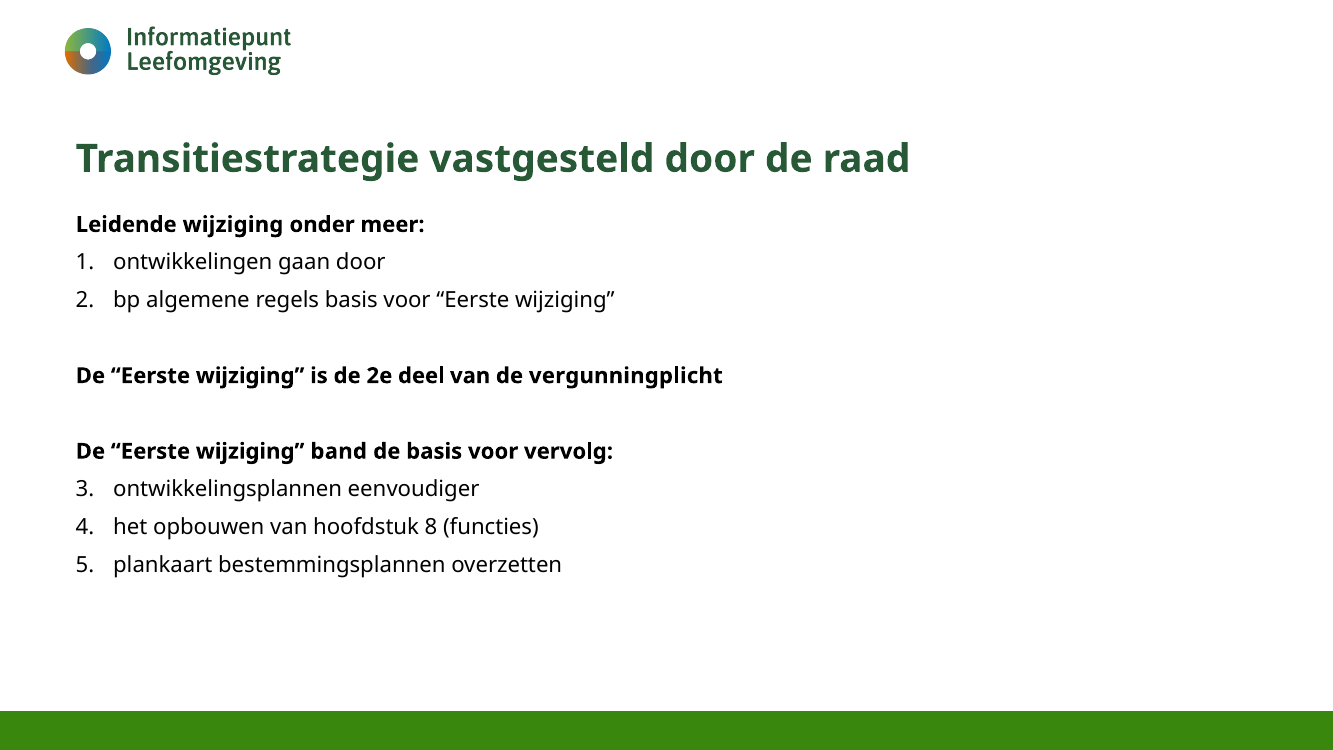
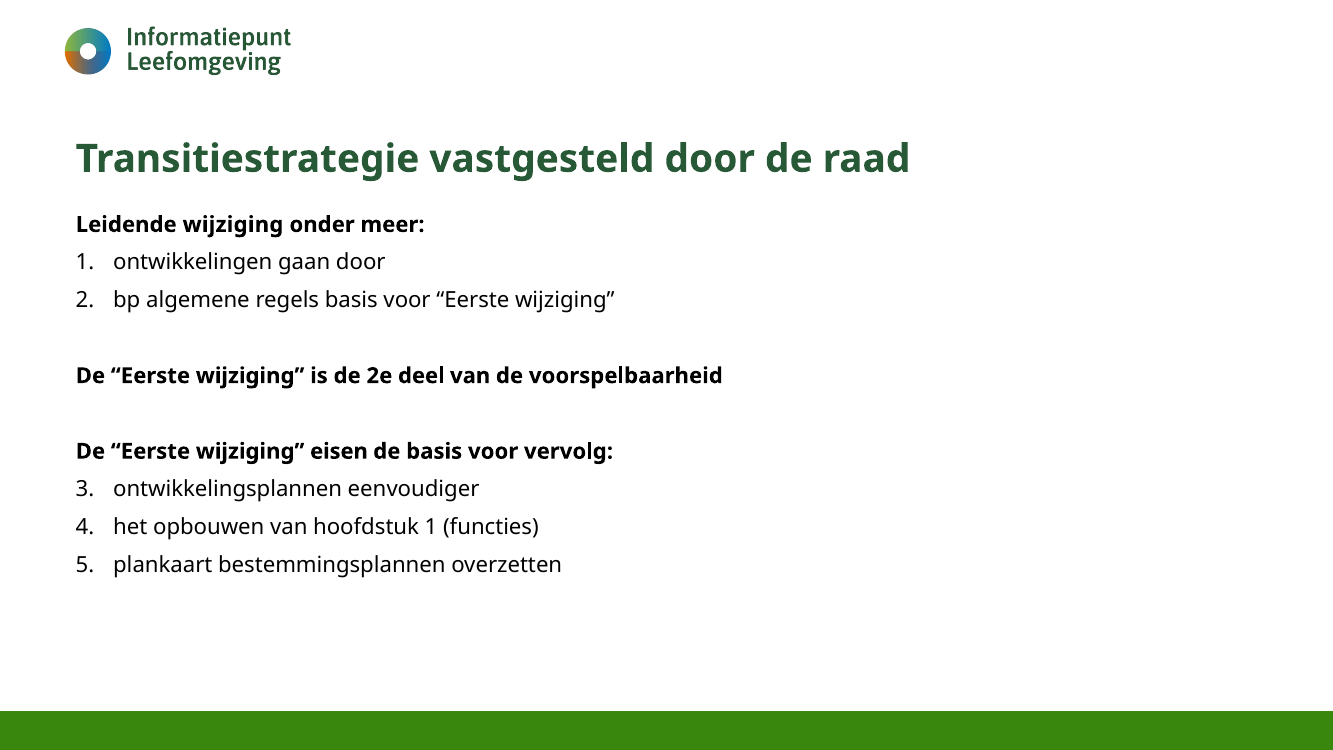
vergunningplicht: vergunningplicht -> voorspelbaarheid
band: band -> eisen
hoofdstuk 8: 8 -> 1
